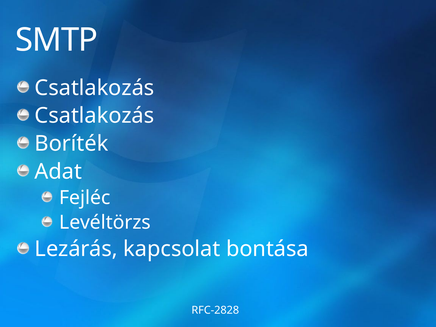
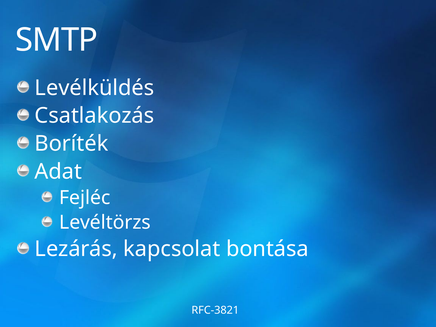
Csatlakozás at (94, 88): Csatlakozás -> Levélküldés
RFC-2828: RFC-2828 -> RFC-3821
